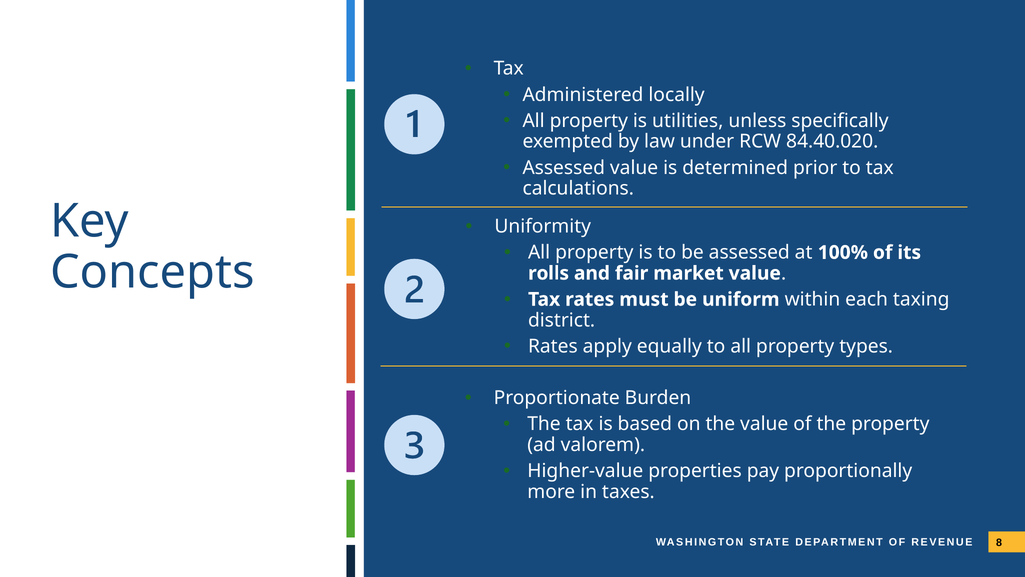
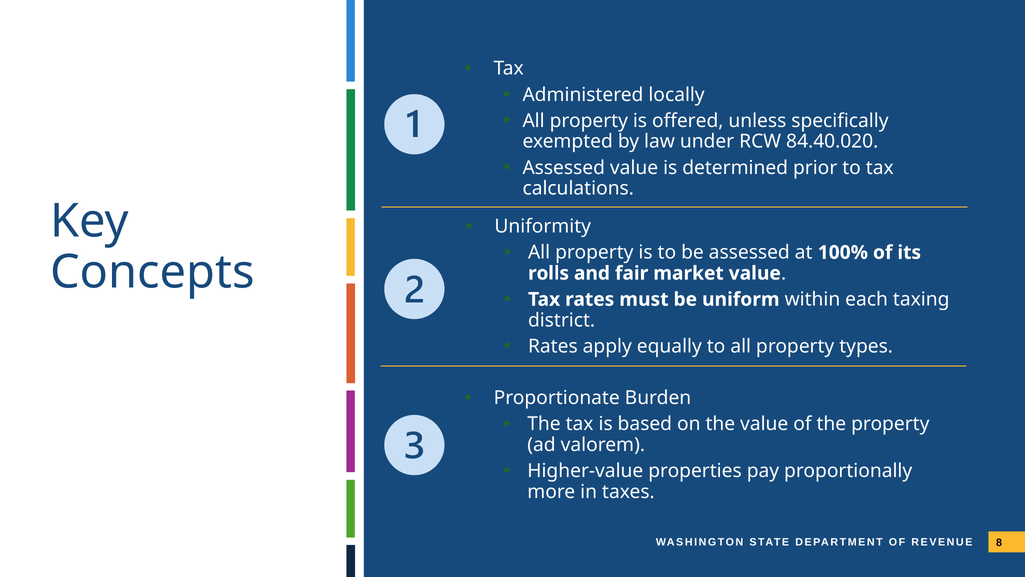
utilities: utilities -> offered
